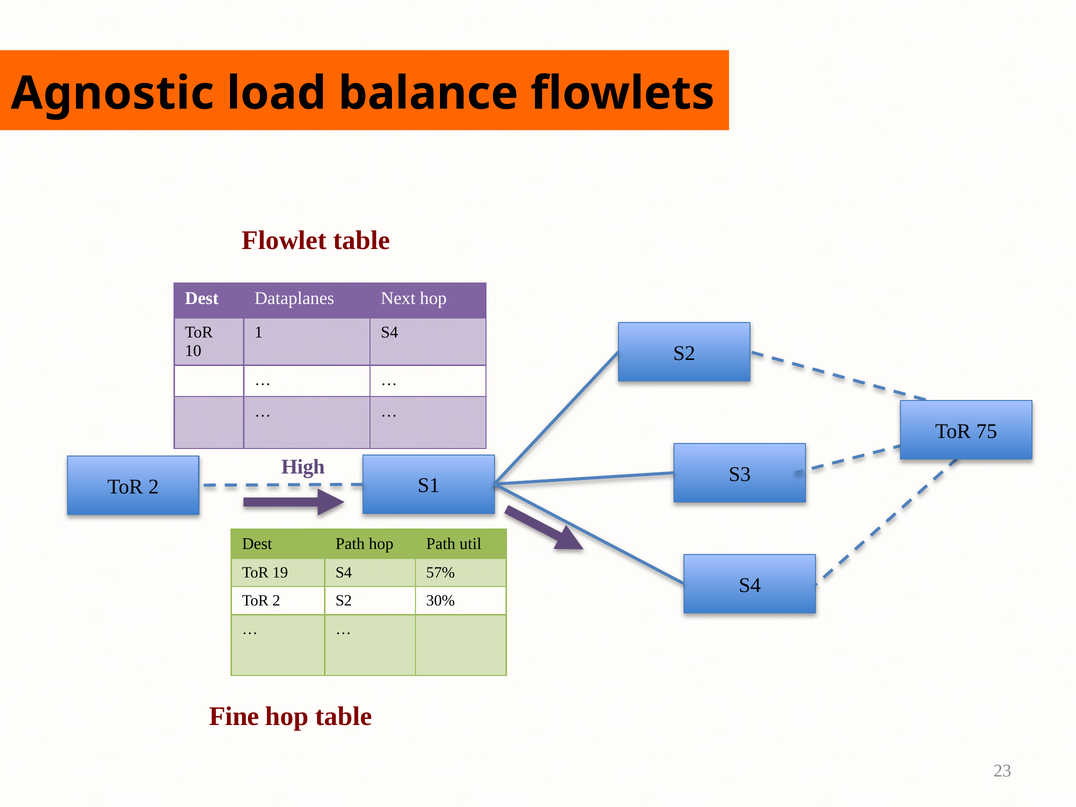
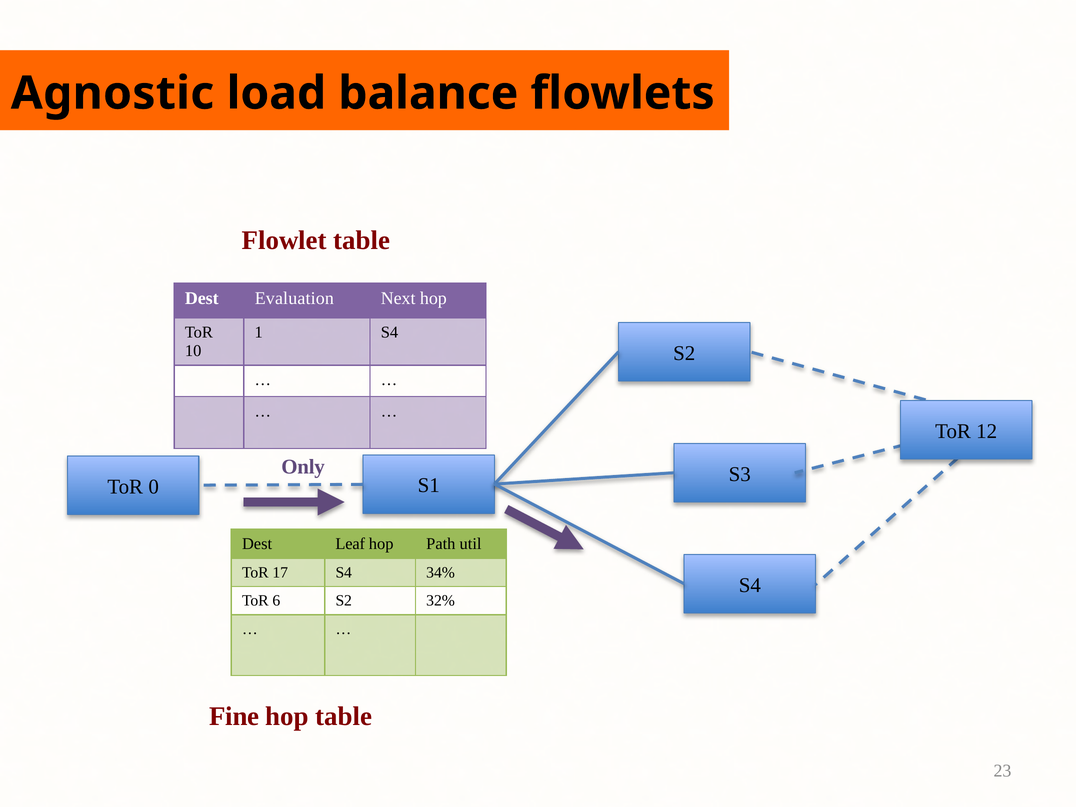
Dataplanes: Dataplanes -> Evaluation
75: 75 -> 12
High: High -> Only
2 at (154, 487): 2 -> 0
Dest Path: Path -> Leaf
19: 19 -> 17
57%: 57% -> 34%
2 at (276, 601): 2 -> 6
30%: 30% -> 32%
